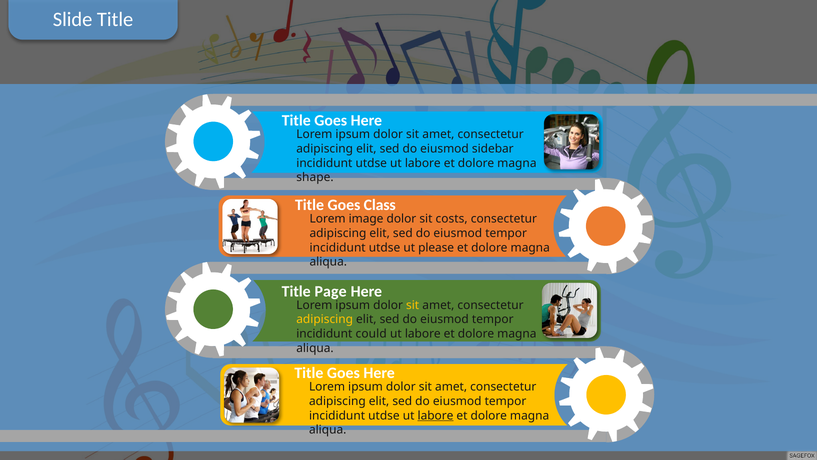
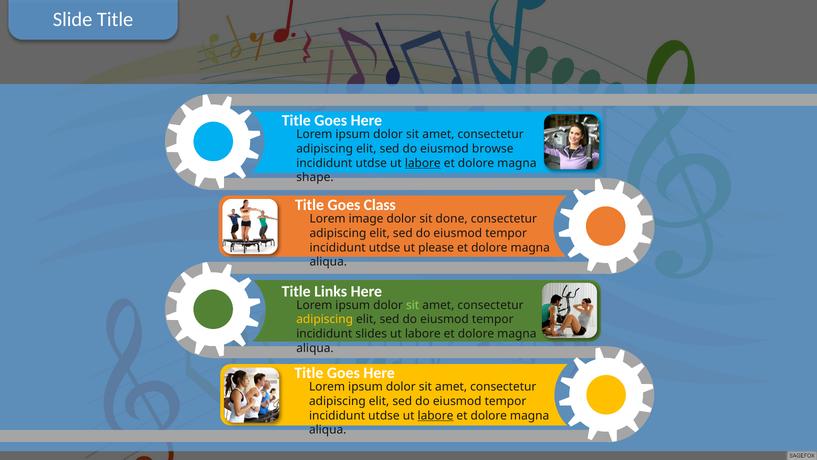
sidebar: sidebar -> browse
labore at (423, 163) underline: none -> present
costs: costs -> done
Page: Page -> Links
sit at (413, 305) colour: yellow -> light green
could: could -> slides
